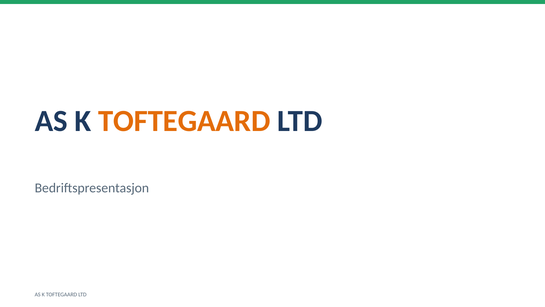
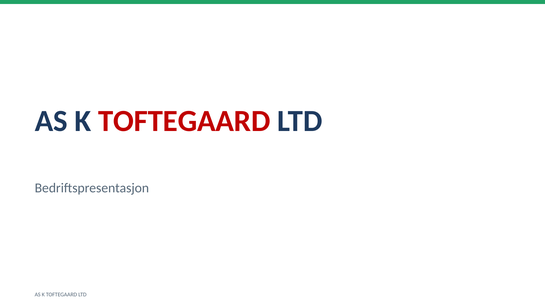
TOFTEGAARD at (184, 121) colour: orange -> red
